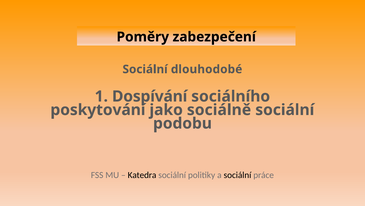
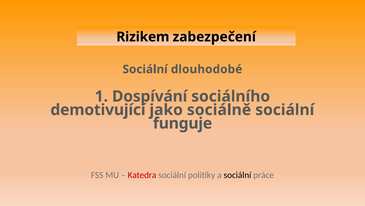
Poměry: Poměry -> Rizikem
poskytování: poskytování -> demotivující
podobu: podobu -> funguje
Katedra colour: black -> red
